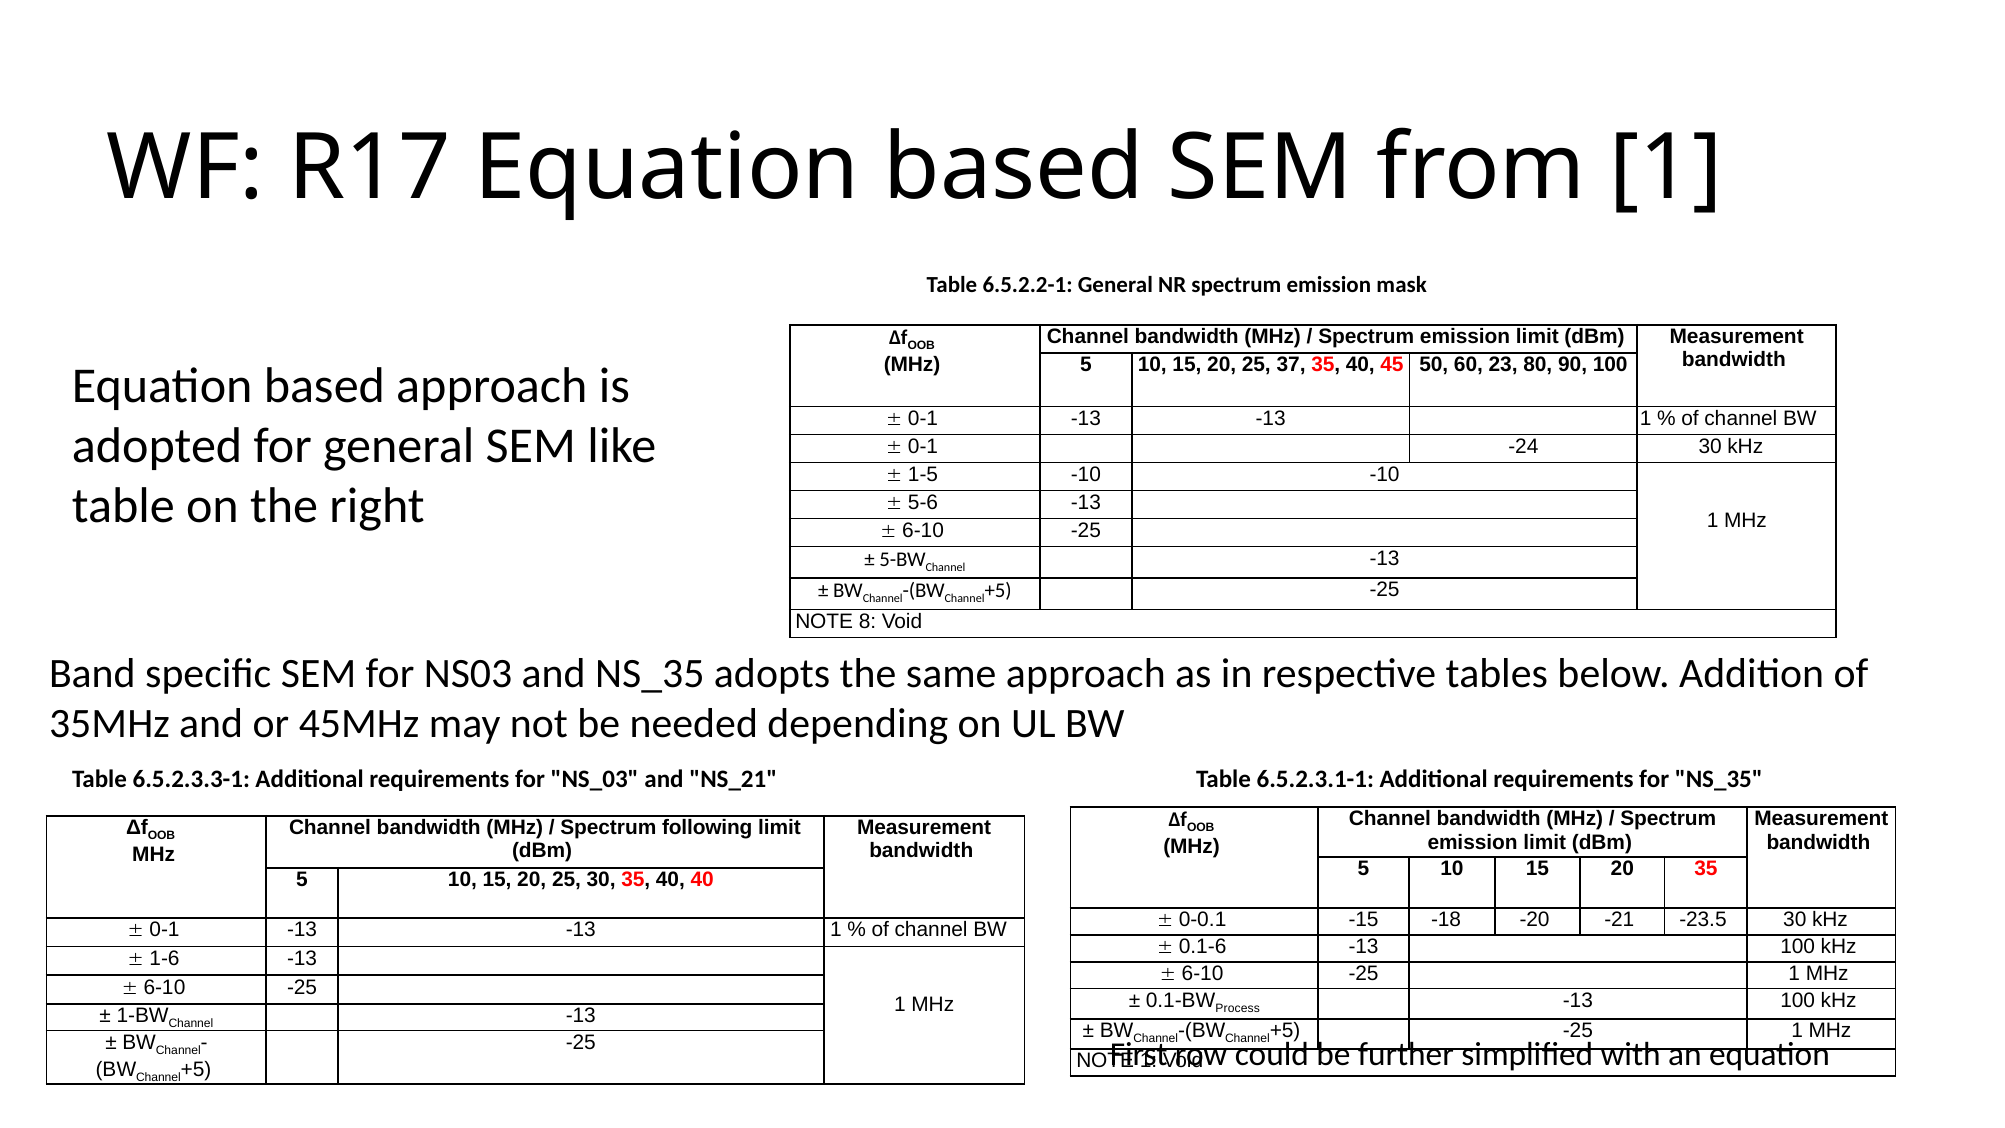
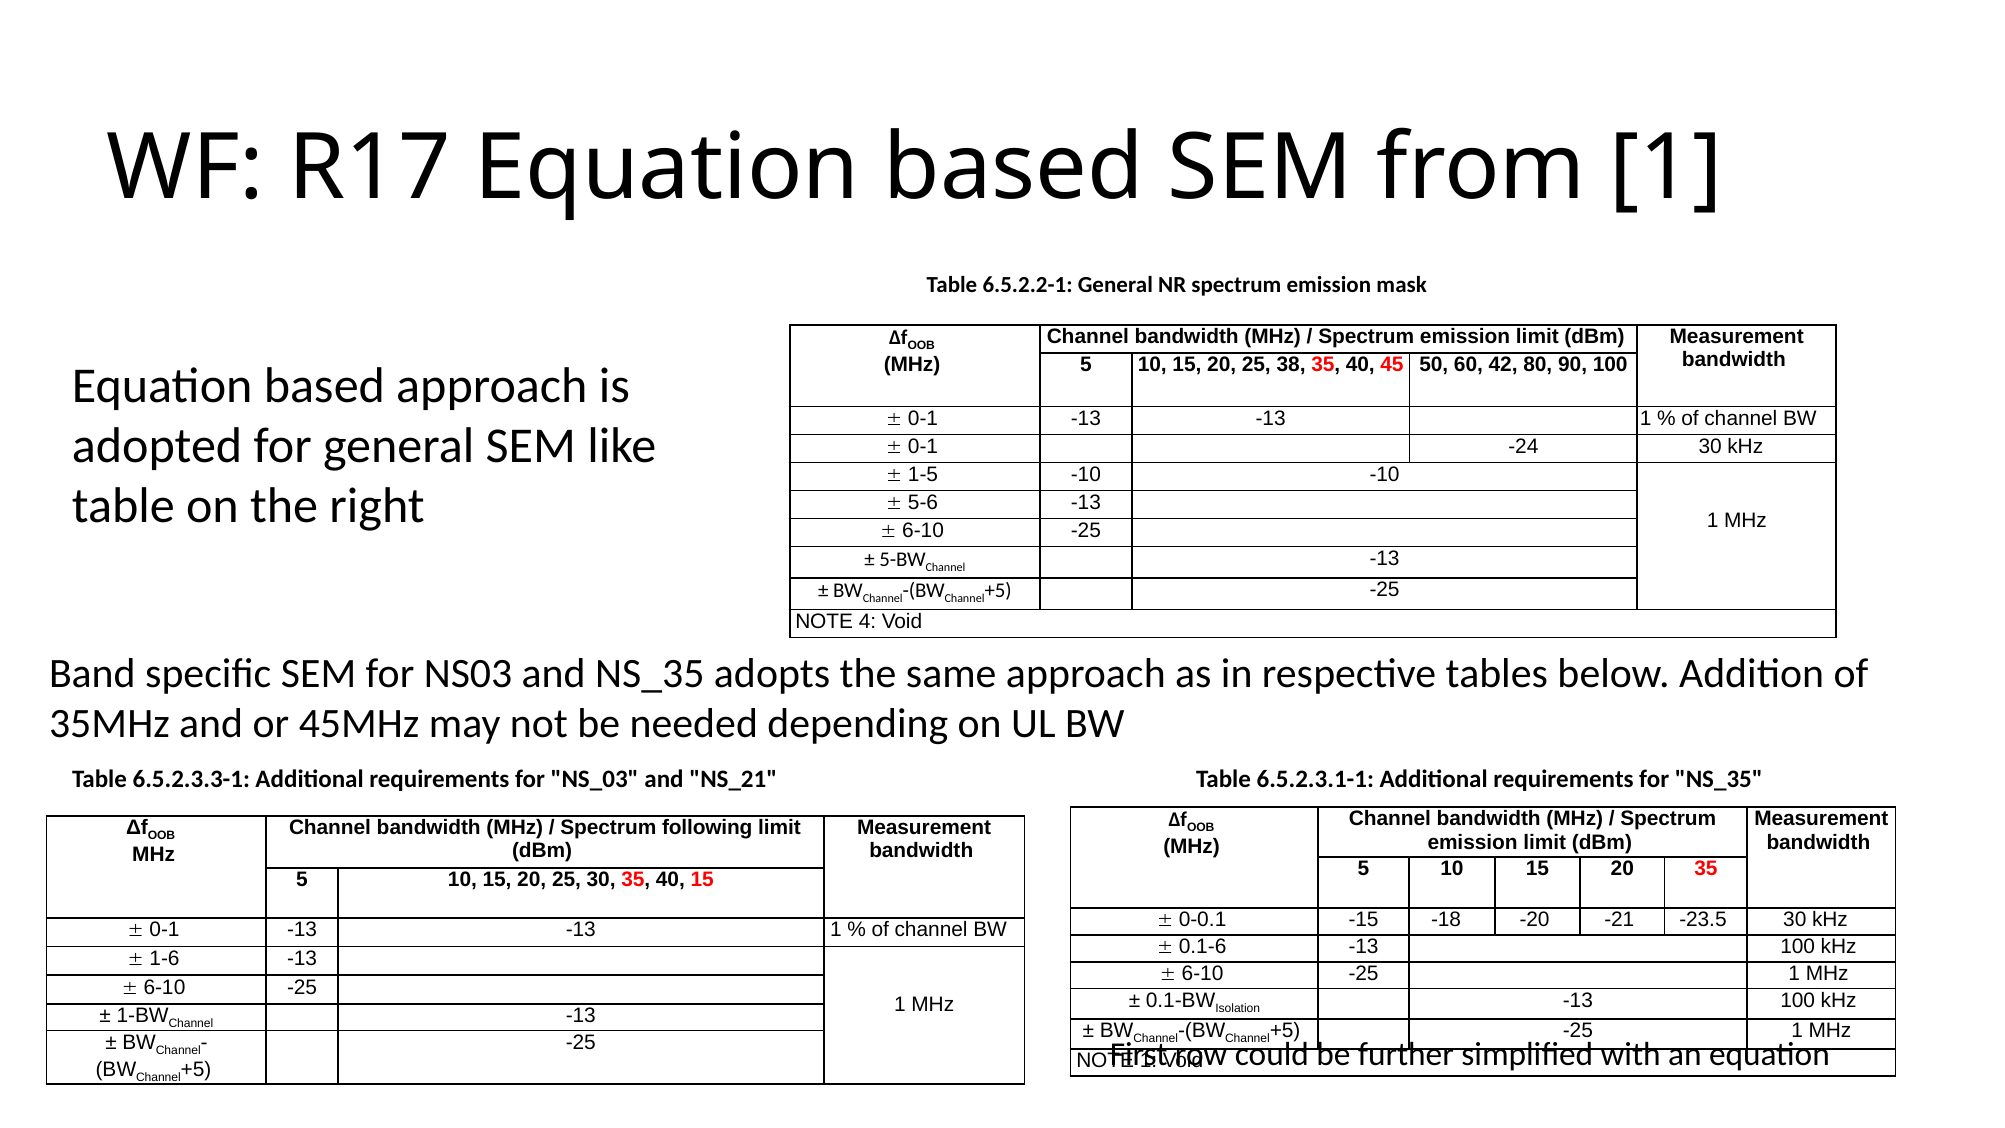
37: 37 -> 38
23: 23 -> 42
8: 8 -> 4
40 40: 40 -> 15
Process: Process -> Isolation
